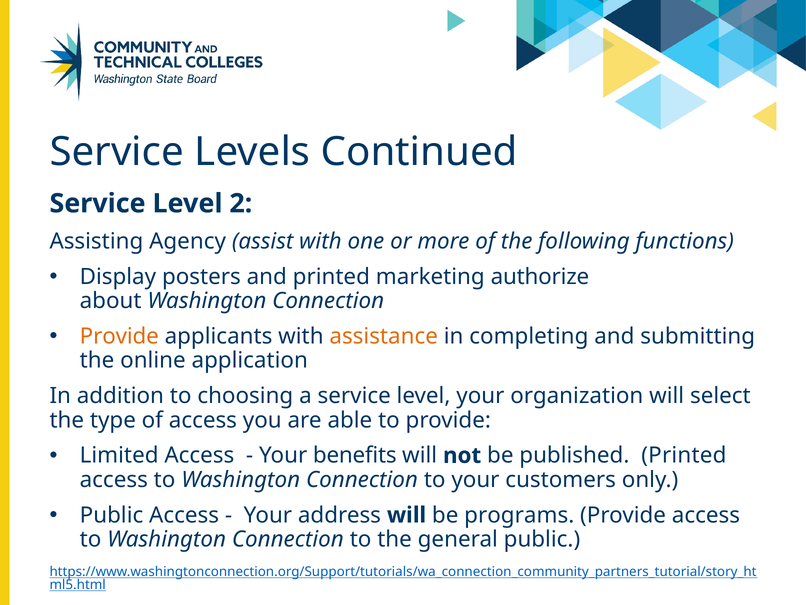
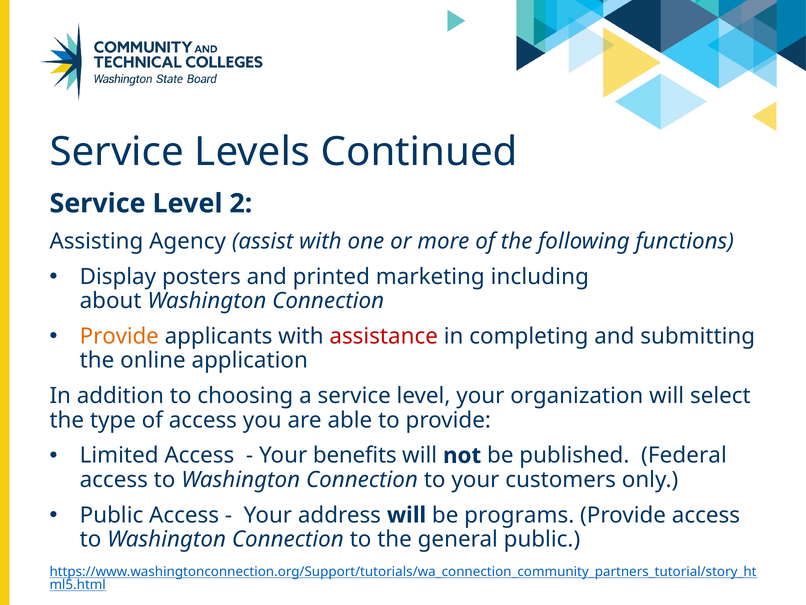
authorize: authorize -> including
assistance colour: orange -> red
published Printed: Printed -> Federal
